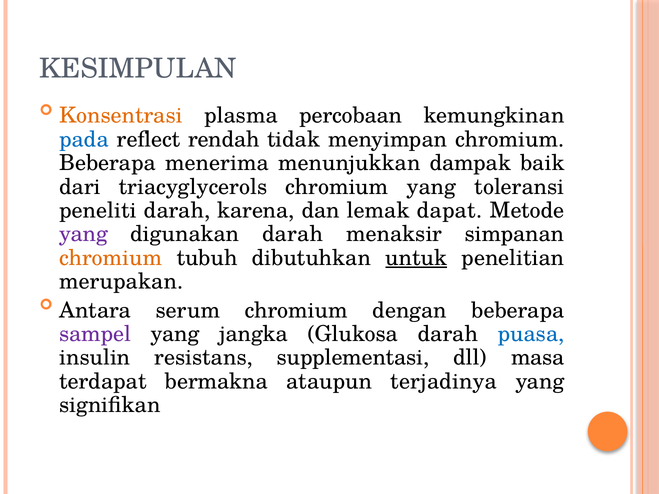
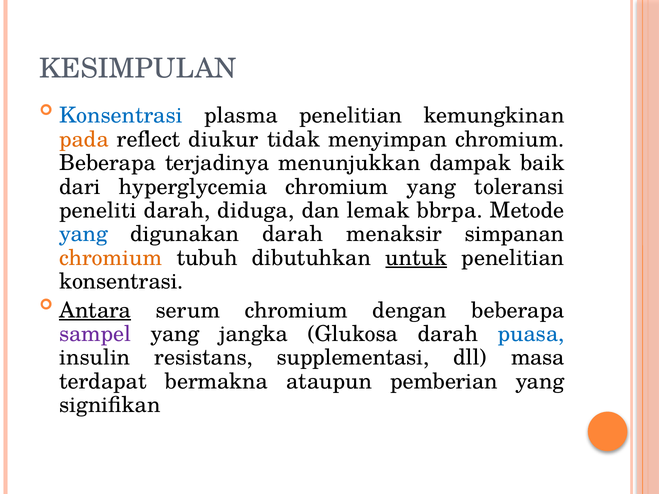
Konsentrasi at (121, 116) colour: orange -> blue
plasma percobaan: percobaan -> penelitian
pada colour: blue -> orange
rendah: rendah -> diukur
menerima: menerima -> terjadinya
triacyglycerols: triacyglycerols -> hyperglycemia
karena: karena -> diduga
dapat: dapat -> bbrpa
yang at (84, 234) colour: purple -> blue
merupakan at (121, 282): merupakan -> konsentrasi
Antara underline: none -> present
terjadinya: terjadinya -> pemberian
